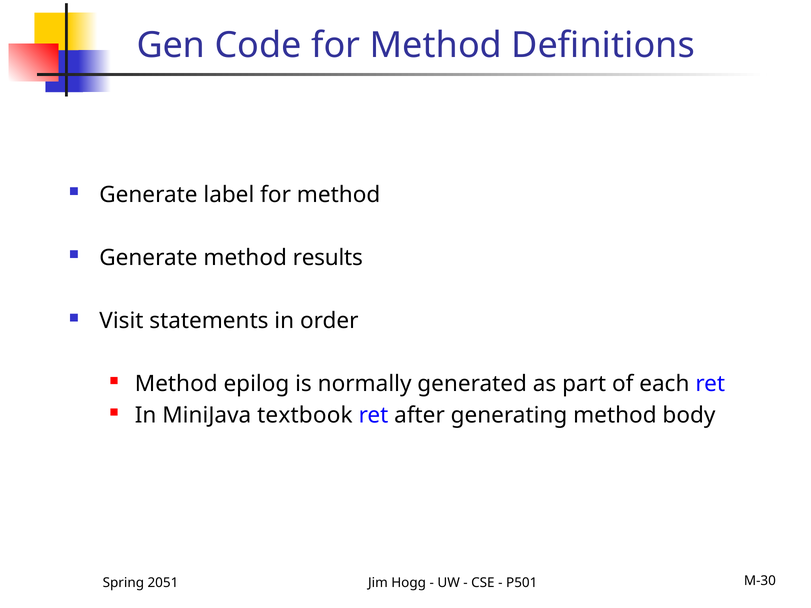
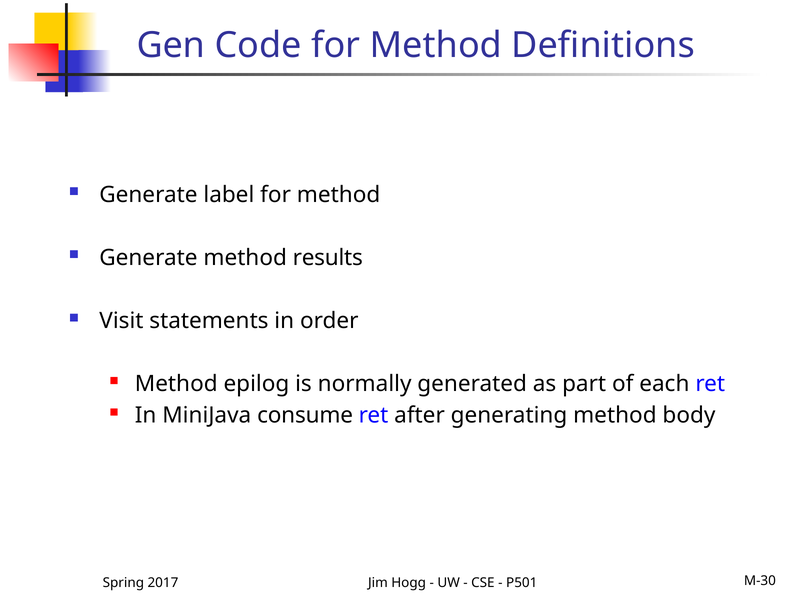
textbook: textbook -> consume
2051: 2051 -> 2017
